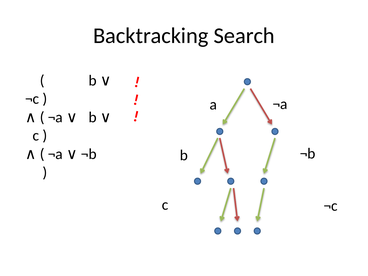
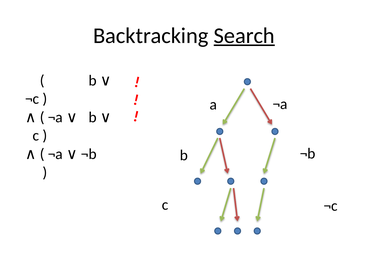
Search underline: none -> present
